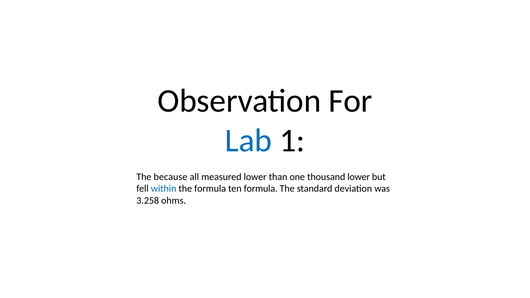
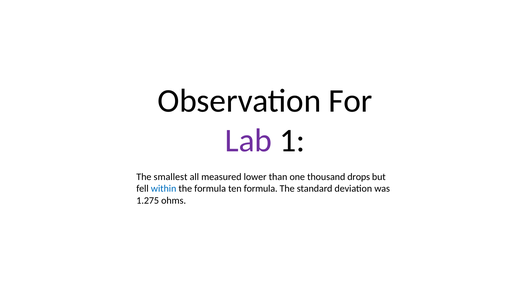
Lab colour: blue -> purple
because: because -> smallest
thousand lower: lower -> drops
3.258: 3.258 -> 1.275
